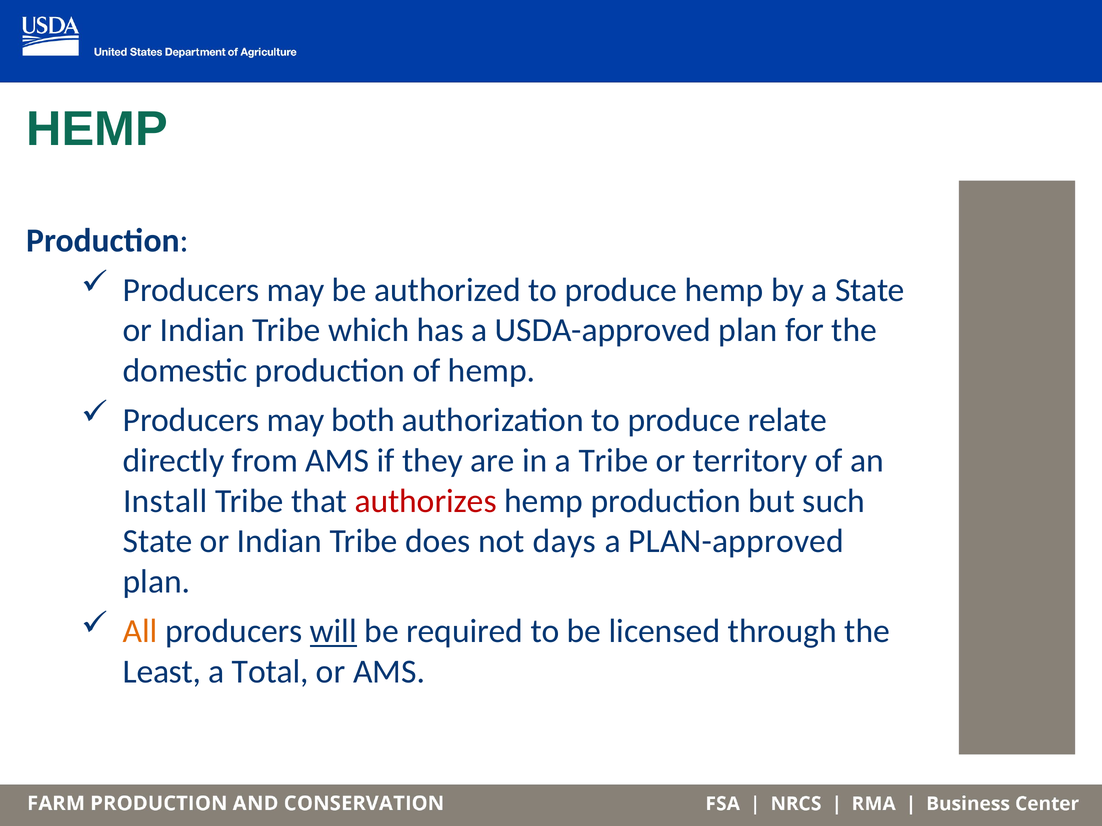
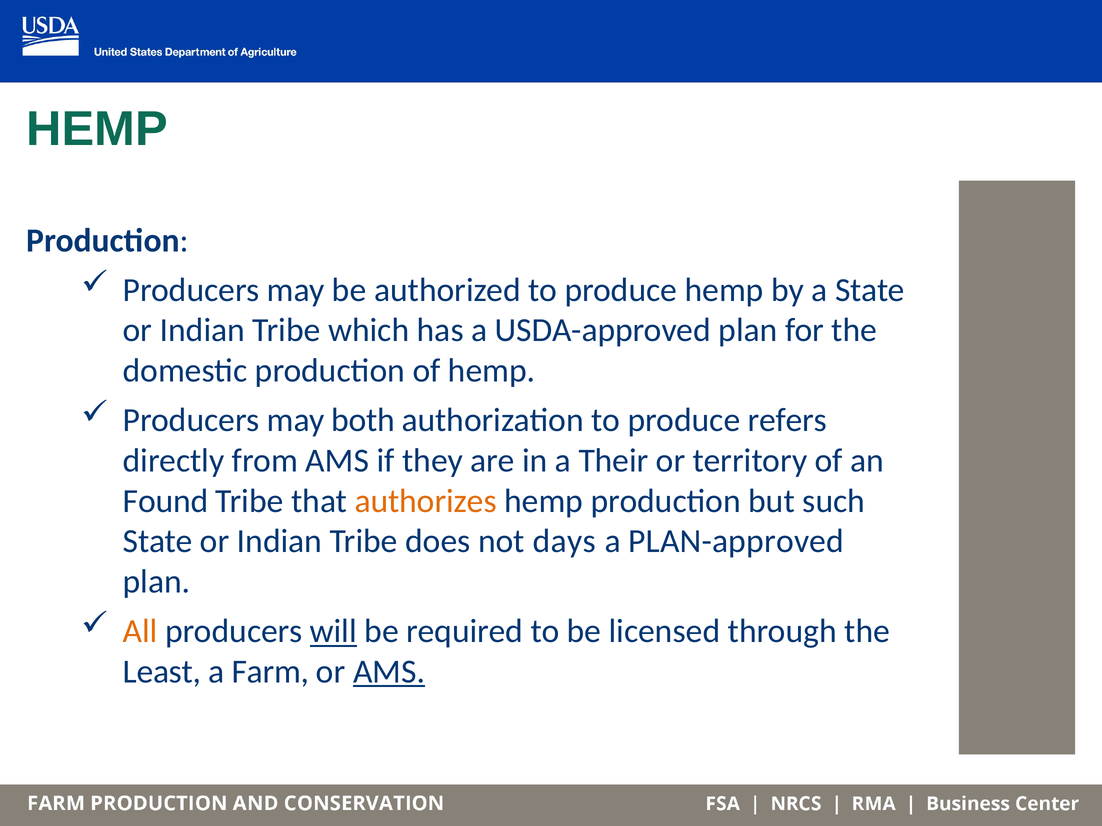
relate: relate -> refers
a Tribe: Tribe -> Their
Install: Install -> Found
authorizes colour: red -> orange
Total: Total -> Farm
AMS at (389, 672) underline: none -> present
